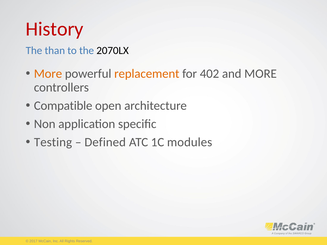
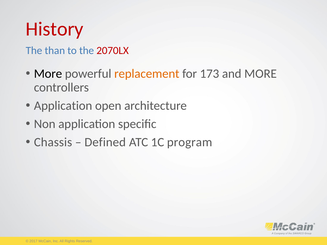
2070LX colour: black -> red
More at (48, 74) colour: orange -> black
402: 402 -> 173
Compatible at (63, 106): Compatible -> Application
Testing: Testing -> Chassis
modules: modules -> program
